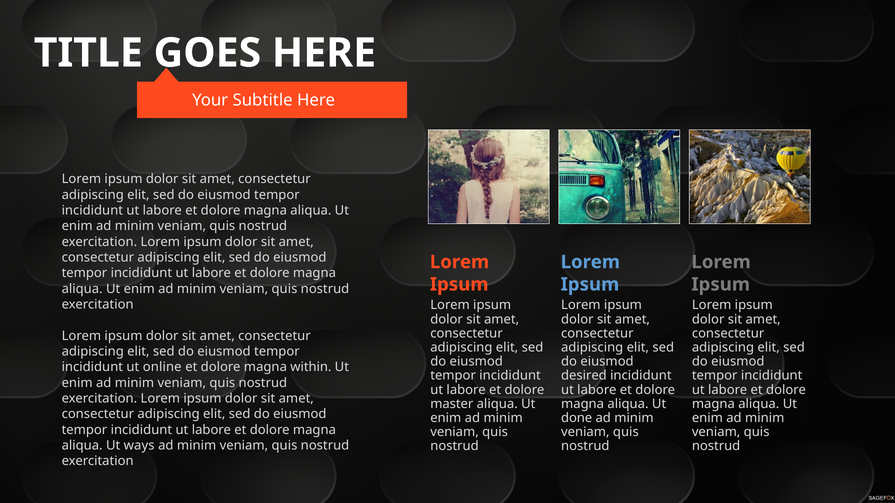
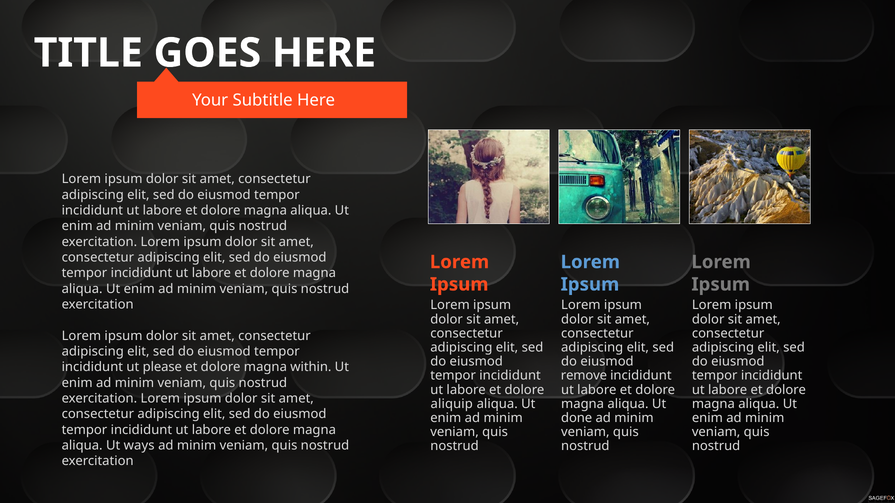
online: online -> please
desired: desired -> remove
master: master -> aliquip
